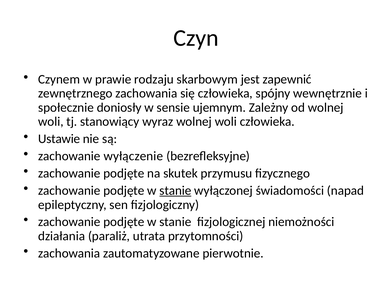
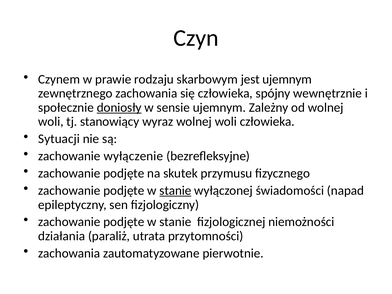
jest zapewnić: zapewnić -> ujemnym
doniosły underline: none -> present
Ustawie: Ustawie -> Sytuacji
